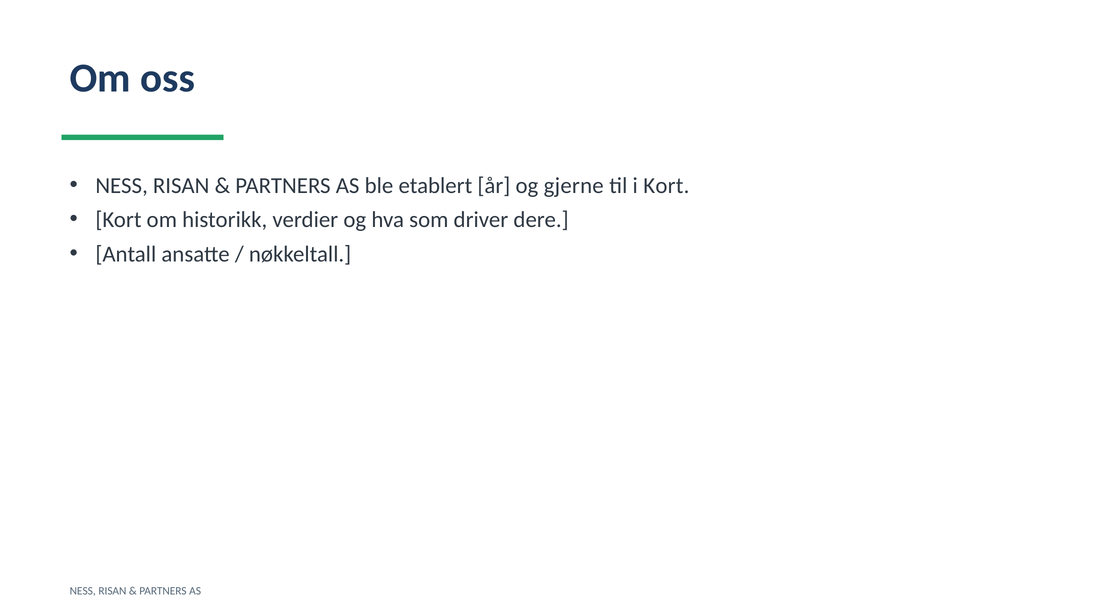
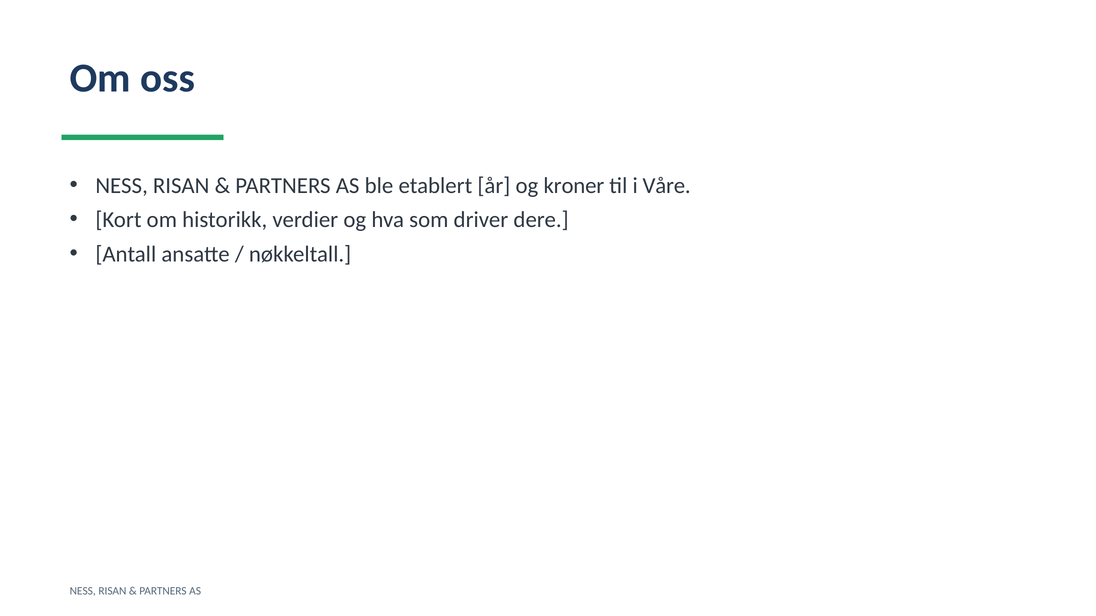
gjerne: gjerne -> kroner
i Kort: Kort -> Våre
